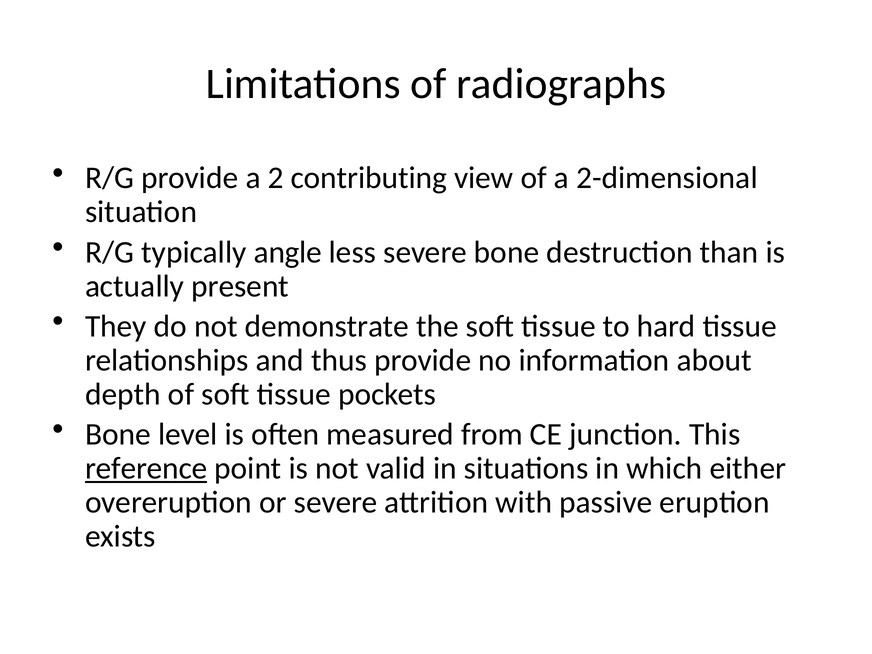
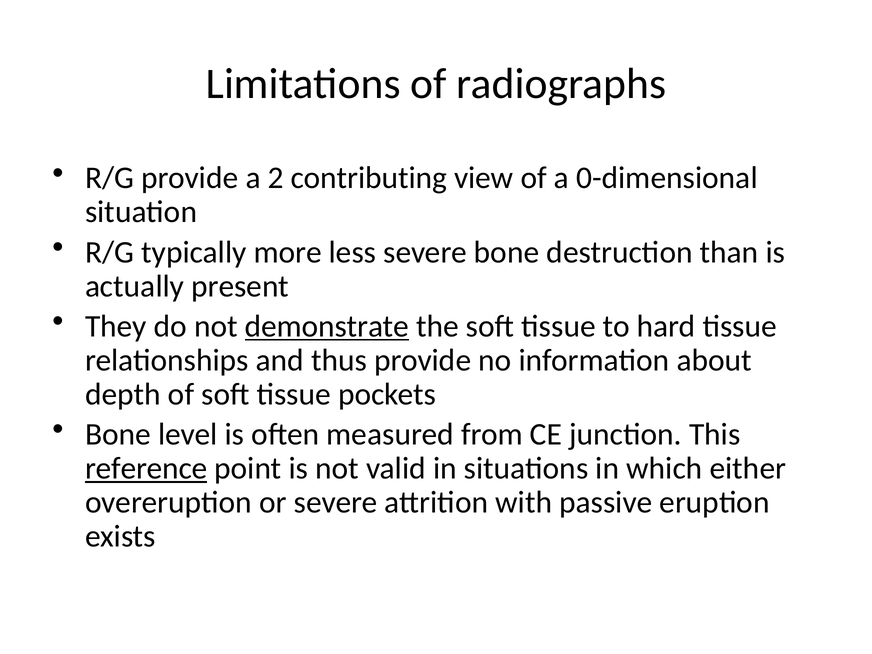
2-dimensional: 2-dimensional -> 0-dimensional
angle: angle -> more
demonstrate underline: none -> present
